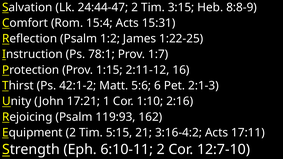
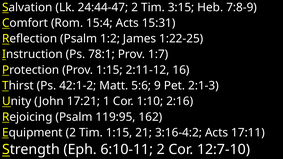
8:8-9: 8:8-9 -> 7:8-9
6: 6 -> 9
119:93: 119:93 -> 119:95
Tim 5:15: 5:15 -> 1:15
